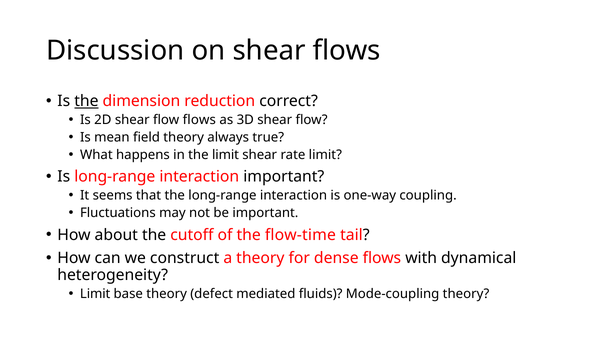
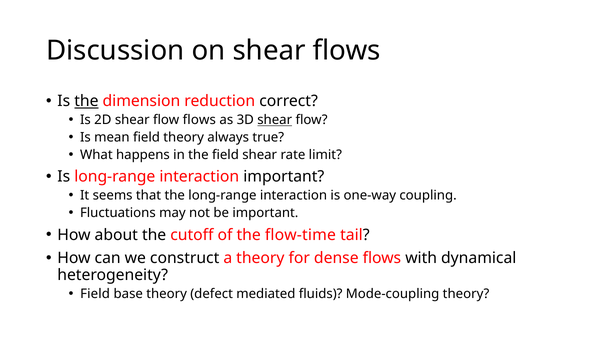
shear at (275, 120) underline: none -> present
the limit: limit -> field
Limit at (95, 294): Limit -> Field
